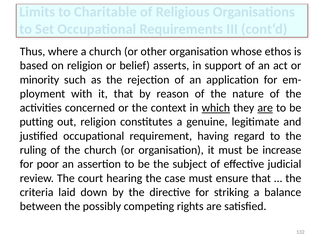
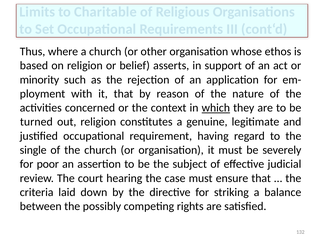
are at (265, 108) underline: present -> none
putting: putting -> turned
ruling: ruling -> single
increase: increase -> severely
